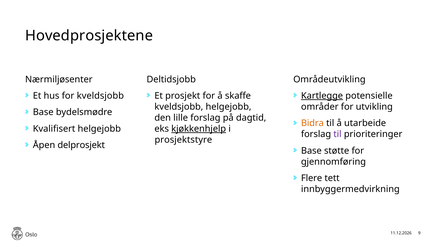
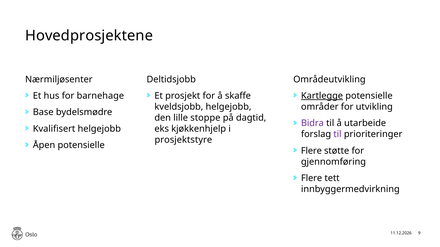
for kveldsjobb: kveldsjobb -> barnehage
lille forslag: forslag -> stoppe
Bidra colour: orange -> purple
kjøkkenhjelp underline: present -> none
Åpen delprosjekt: delprosjekt -> potensielle
Base at (311, 151): Base -> Flere
